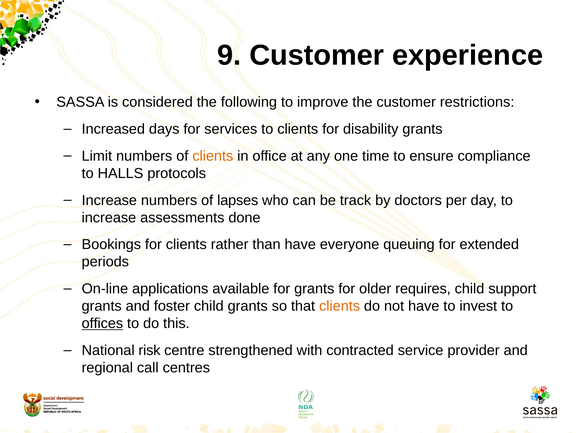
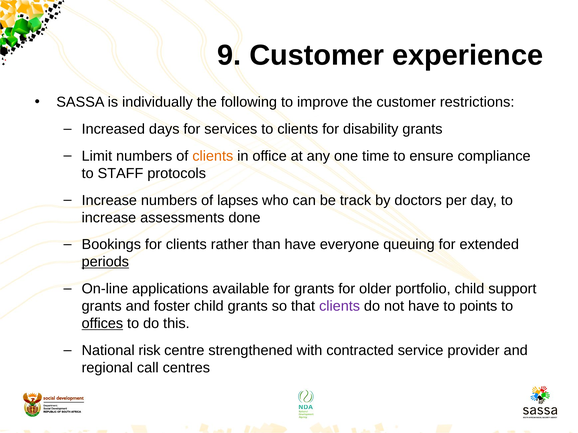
considered: considered -> individually
HALLS: HALLS -> STAFF
periods underline: none -> present
requires: requires -> portfolio
clients at (340, 306) colour: orange -> purple
invest: invest -> points
